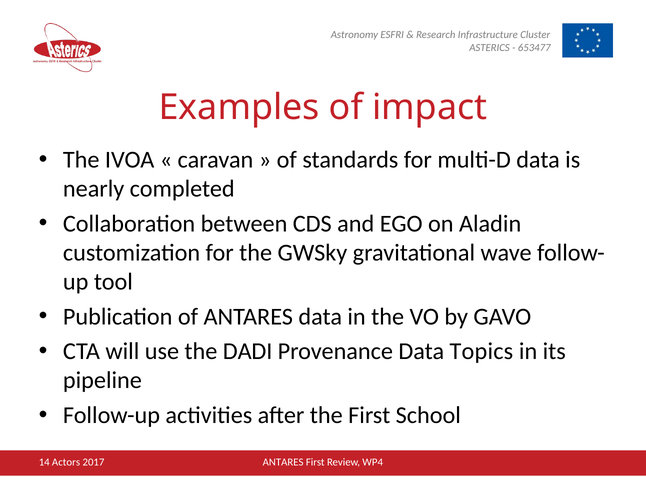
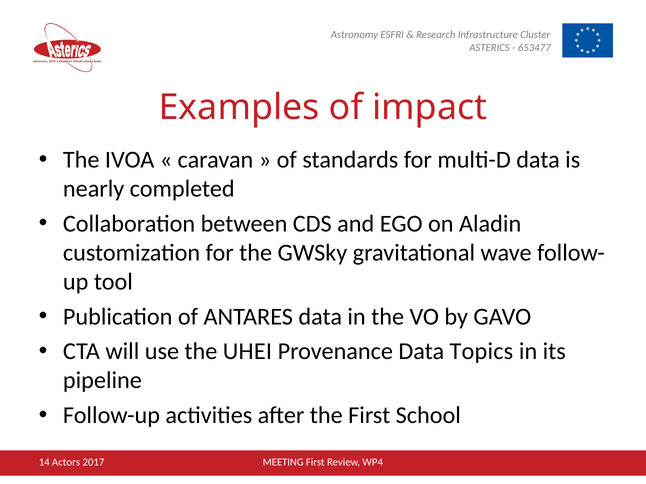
DADI: DADI -> UHEI
ANTARES at (283, 463): ANTARES -> MEETING
